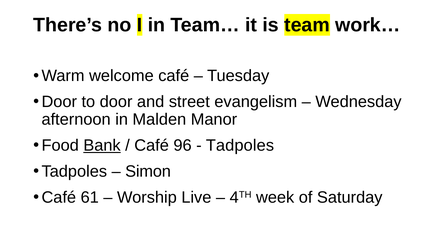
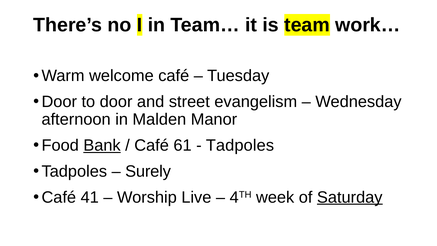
96: 96 -> 61
Simon: Simon -> Surely
61: 61 -> 41
Saturday underline: none -> present
